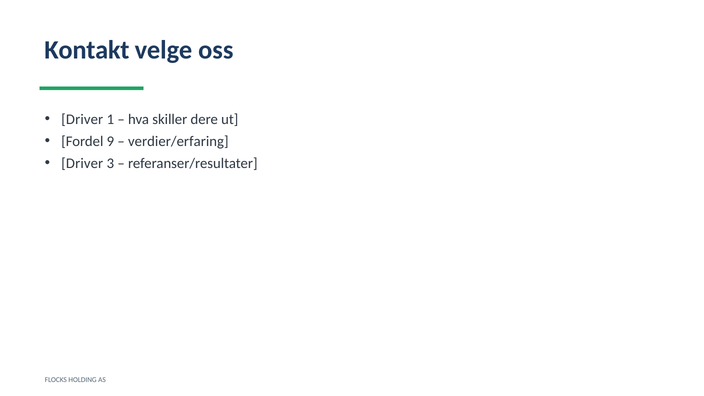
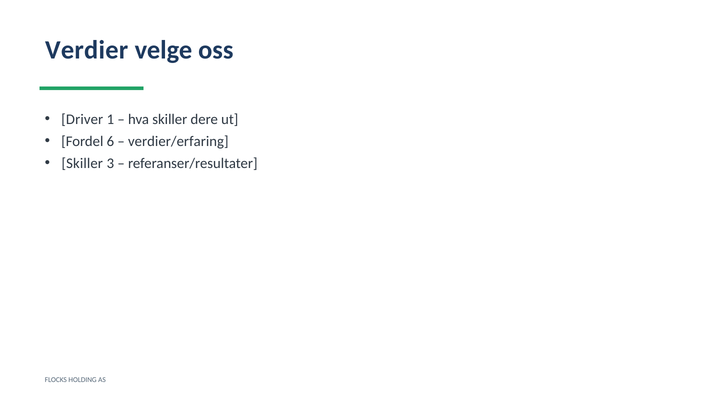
Kontakt: Kontakt -> Verdier
9: 9 -> 6
Driver at (82, 163): Driver -> Skiller
